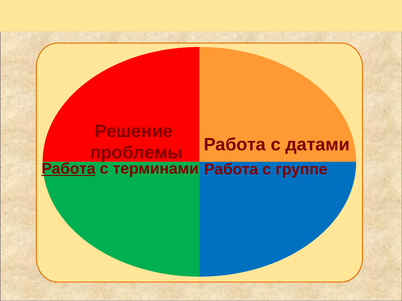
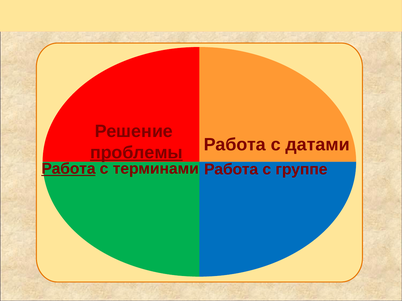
проблемы underline: none -> present
